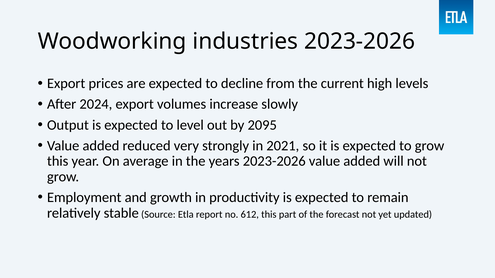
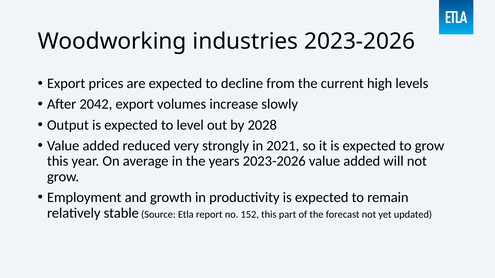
2024: 2024 -> 2042
2095: 2095 -> 2028
612: 612 -> 152
